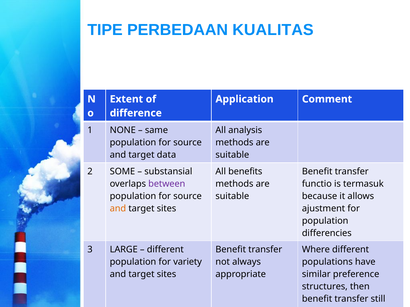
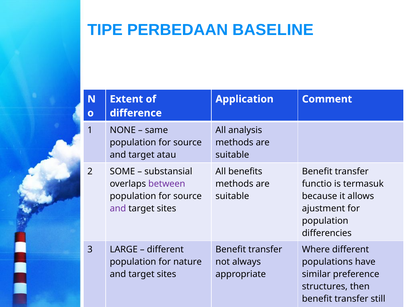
KUALITAS: KUALITAS -> BASELINE
data: data -> atau
and at (118, 209) colour: orange -> purple
variety: variety -> nature
